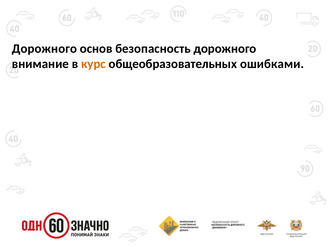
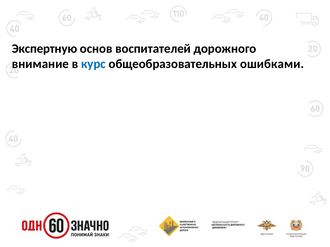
Дорожного at (44, 49): Дорожного -> Экспертную
безопасность: безопасность -> воспитателей
курс colour: orange -> blue
